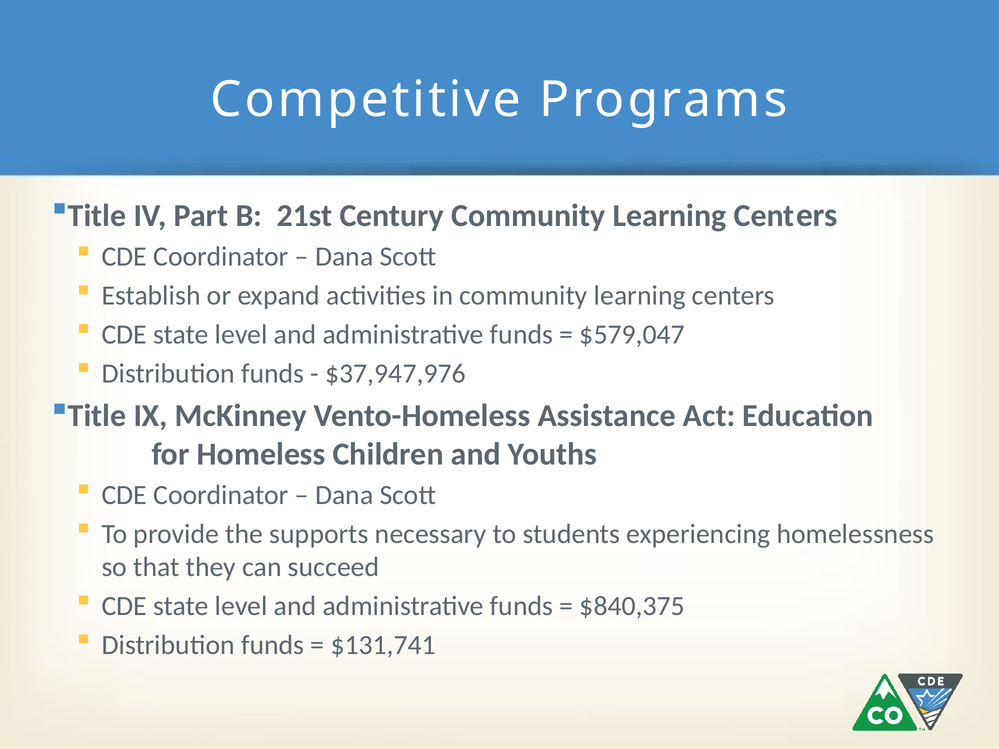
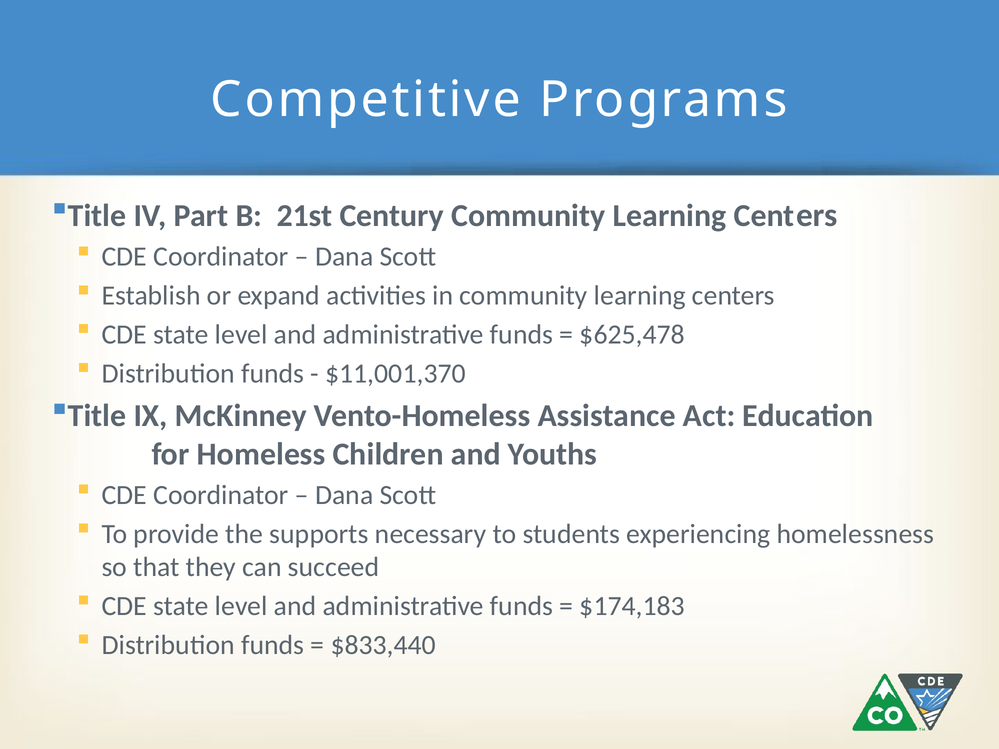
$579,047: $579,047 -> $625,478
$37,947,976: $37,947,976 -> $11,001,370
$840,375: $840,375 -> $174,183
$131,741: $131,741 -> $833,440
